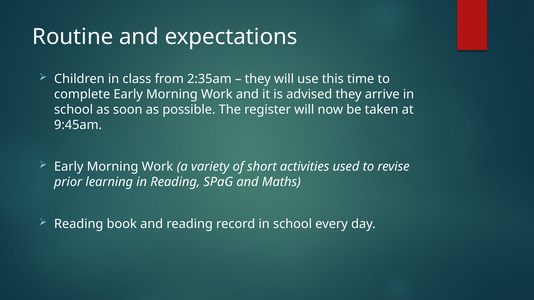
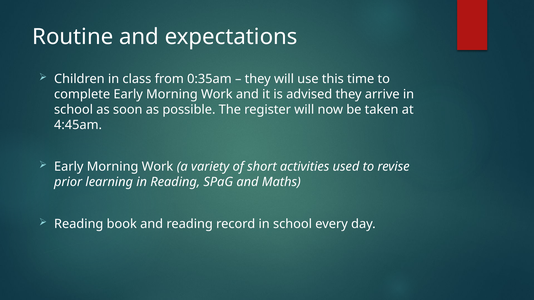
2:35am: 2:35am -> 0:35am
9:45am: 9:45am -> 4:45am
